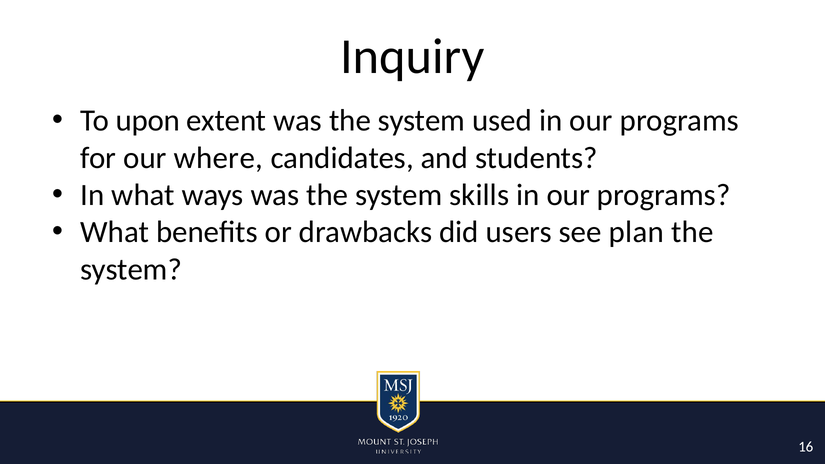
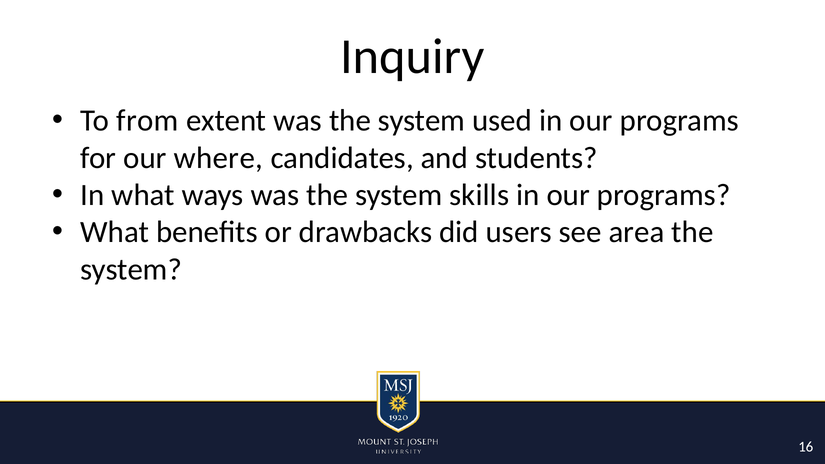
upon: upon -> from
plan: plan -> area
